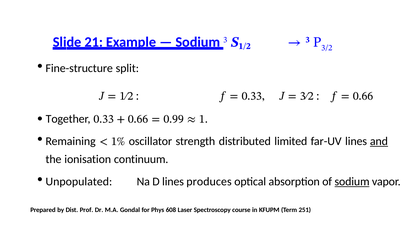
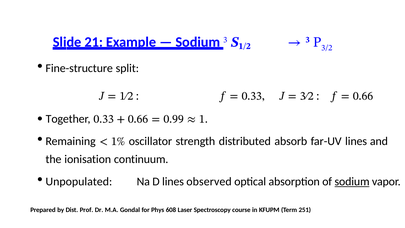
limited: limited -> absorb
and underline: present -> none
produces: produces -> observed
